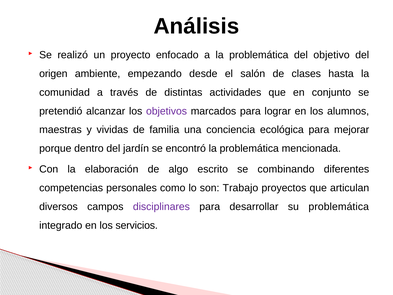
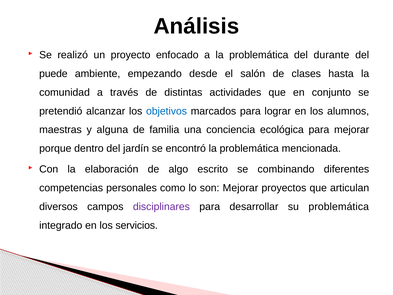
objetivo: objetivo -> durante
origen: origen -> puede
objetivos colour: purple -> blue
vividas: vividas -> alguna
son Trabajo: Trabajo -> Mejorar
